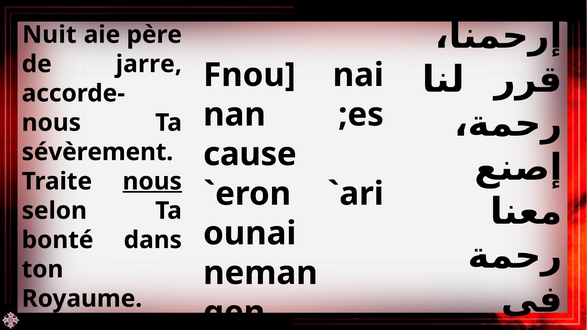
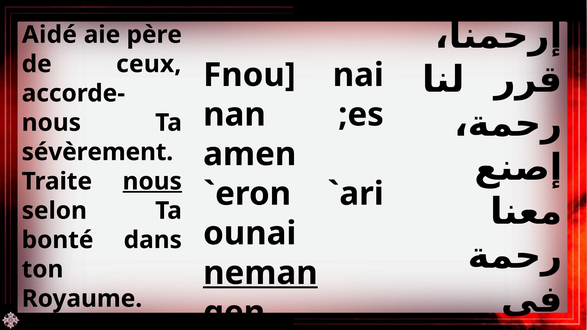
Nuit: Nuit -> Aidé
jarre: jarre -> ceux
cause: cause -> amen
neman underline: none -> present
